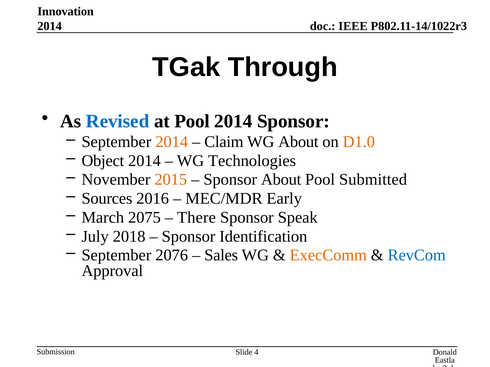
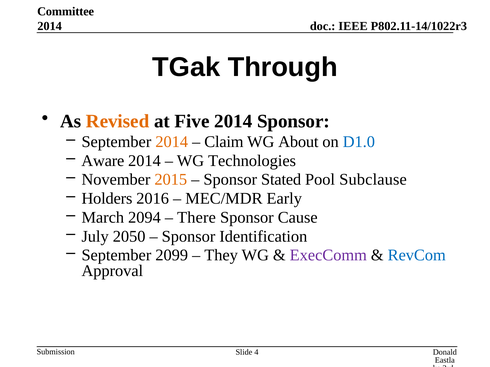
Innovation: Innovation -> Committee
Revised colour: blue -> orange
at Pool: Pool -> Five
D1.0 colour: orange -> blue
Object: Object -> Aware
Sponsor About: About -> Stated
Submitted: Submitted -> Subclause
Sources: Sources -> Holders
2075: 2075 -> 2094
Speak: Speak -> Cause
2018: 2018 -> 2050
2076: 2076 -> 2099
Sales: Sales -> They
ExecComm colour: orange -> purple
